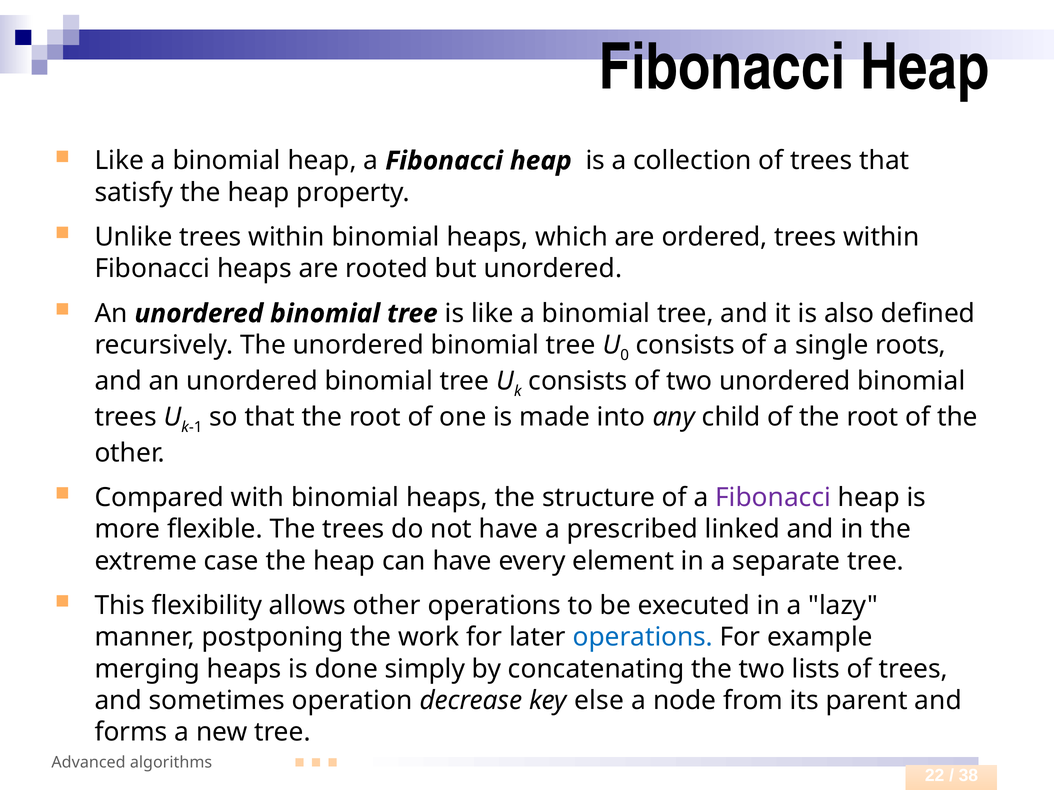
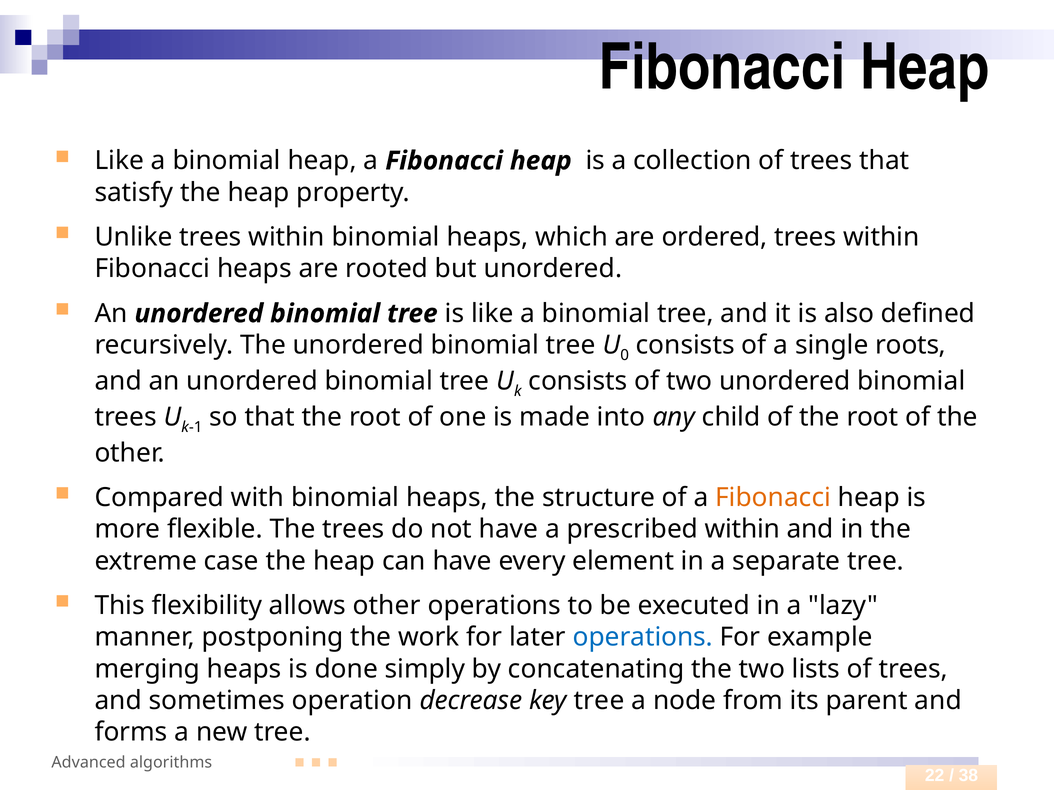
Fibonacci at (773, 498) colour: purple -> orange
prescribed linked: linked -> within
key else: else -> tree
